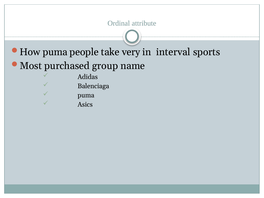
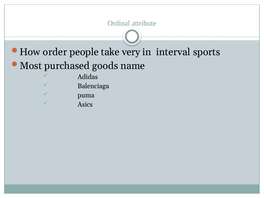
How puma: puma -> order
group: group -> goods
